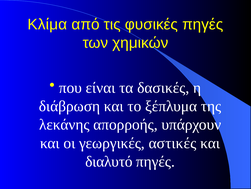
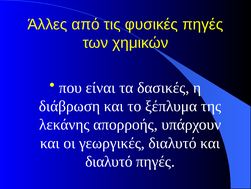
Κλίμα: Κλίμα -> Άλλες
γεωργικές αστικές: αστικές -> διαλυτό
